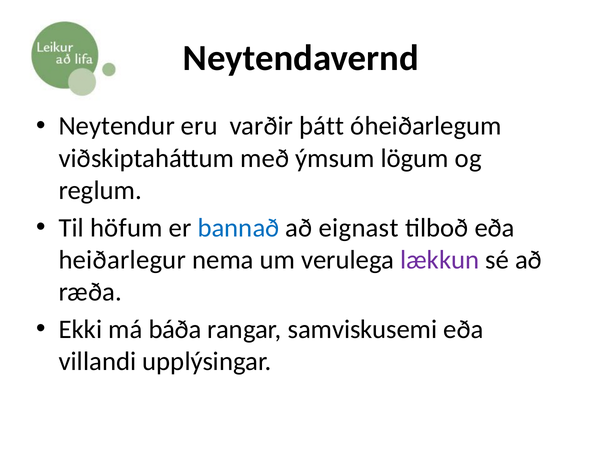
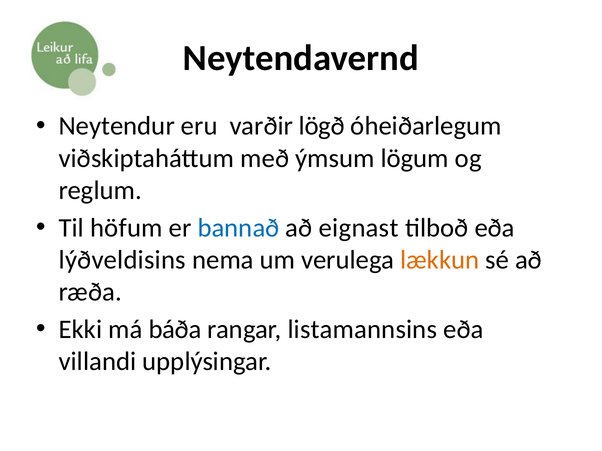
þátt: þátt -> lögð
heiðarlegur: heiðarlegur -> lýðveldisins
lækkun colour: purple -> orange
samviskusemi: samviskusemi -> listamannsins
